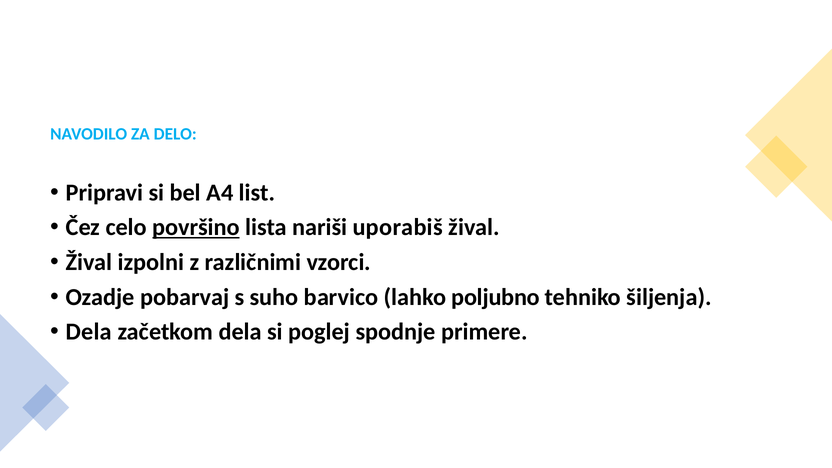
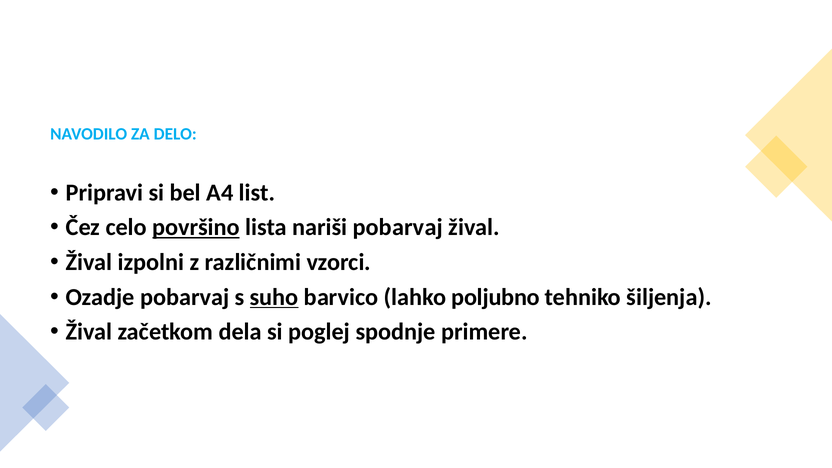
nariši uporabiš: uporabiš -> pobarvaj
suho underline: none -> present
Dela at (89, 332): Dela -> Žival
